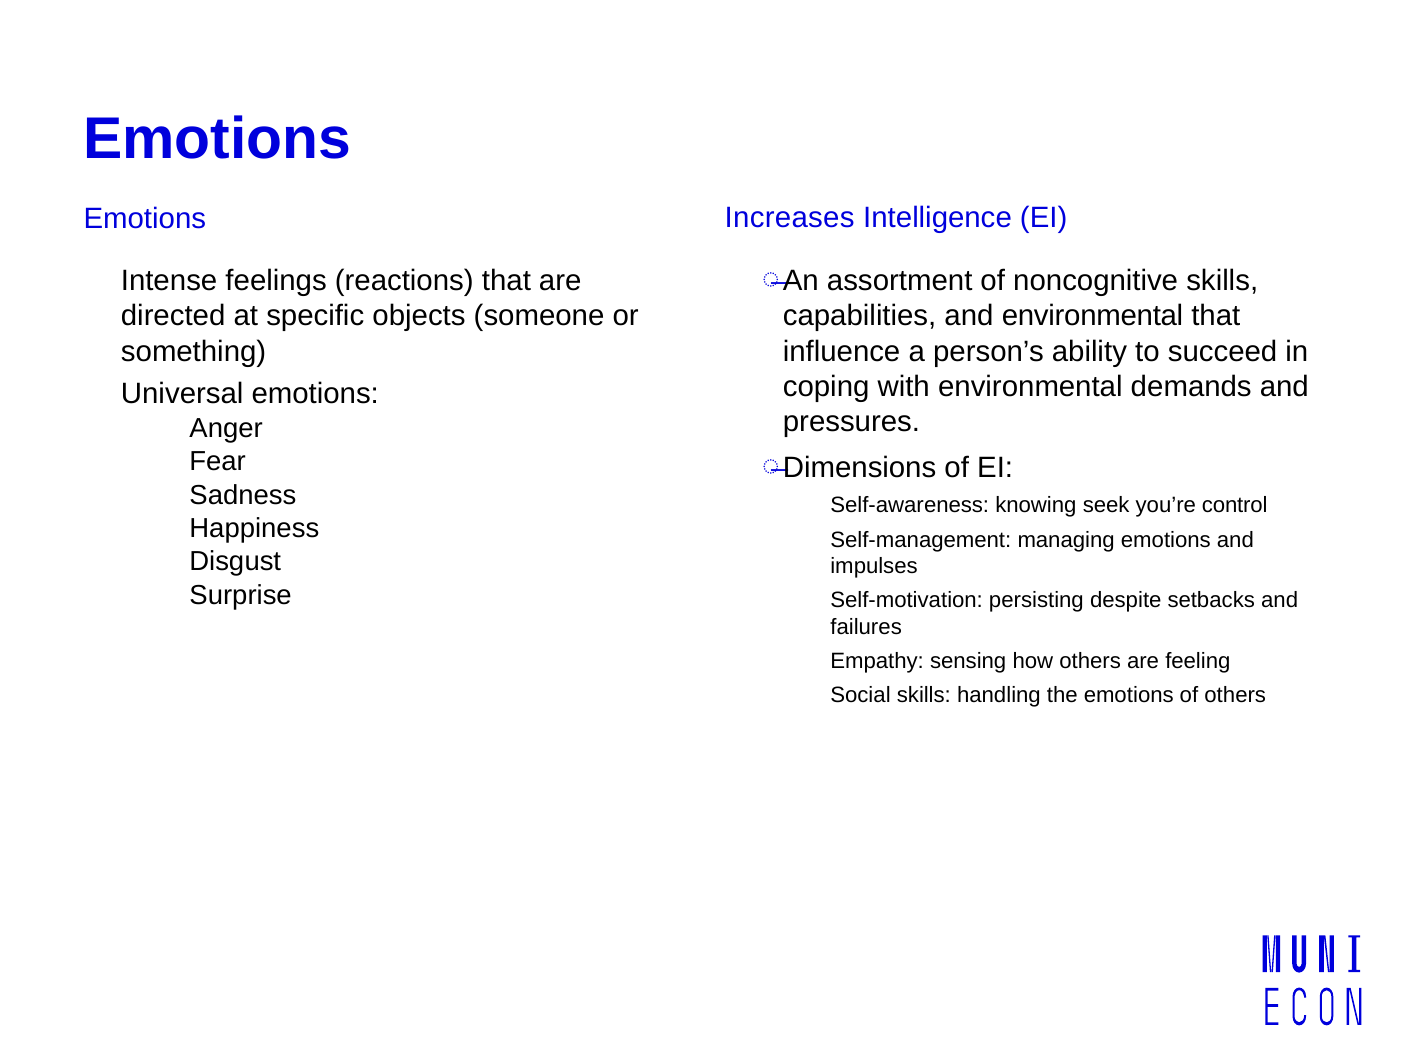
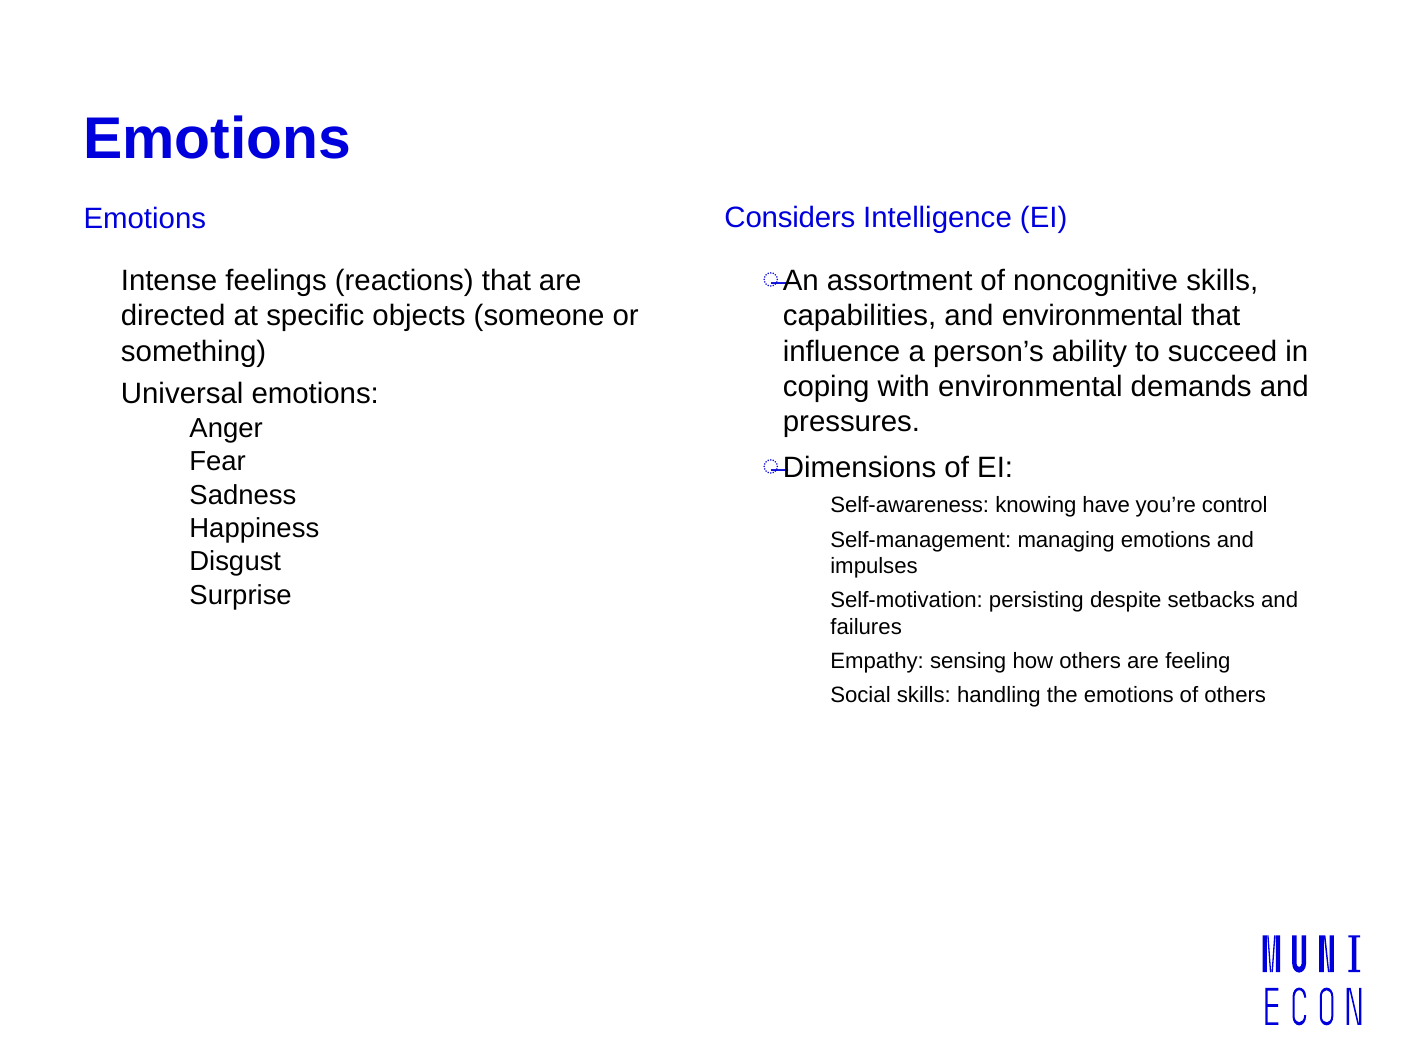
Increases: Increases -> Considers
seek: seek -> have
